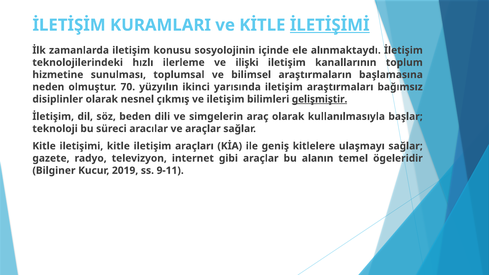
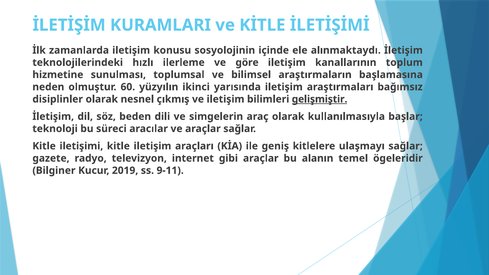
İLETİŞİMİ underline: present -> none
ilişki: ilişki -> göre
70: 70 -> 60
